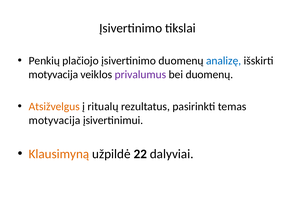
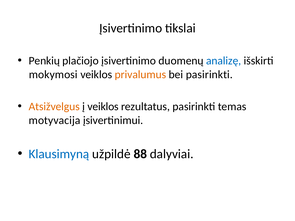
motyvacija at (53, 75): motyvacija -> mokymosi
privalumus colour: purple -> orange
bei duomenų: duomenų -> pasirinkti
į ritualų: ritualų -> veiklos
Klausimyną colour: orange -> blue
22: 22 -> 88
